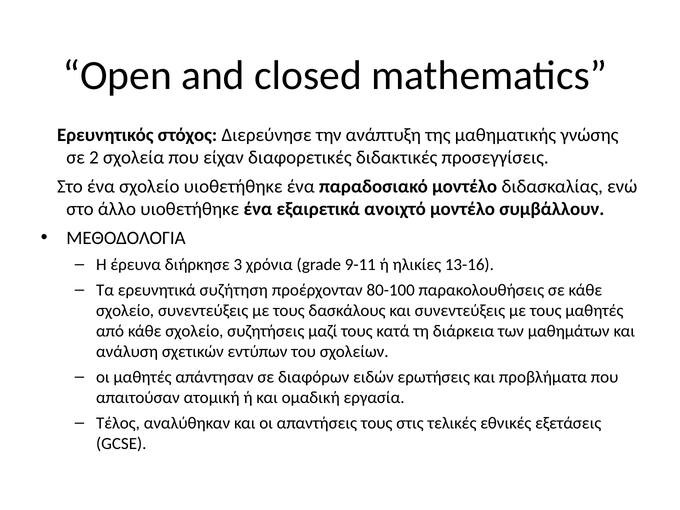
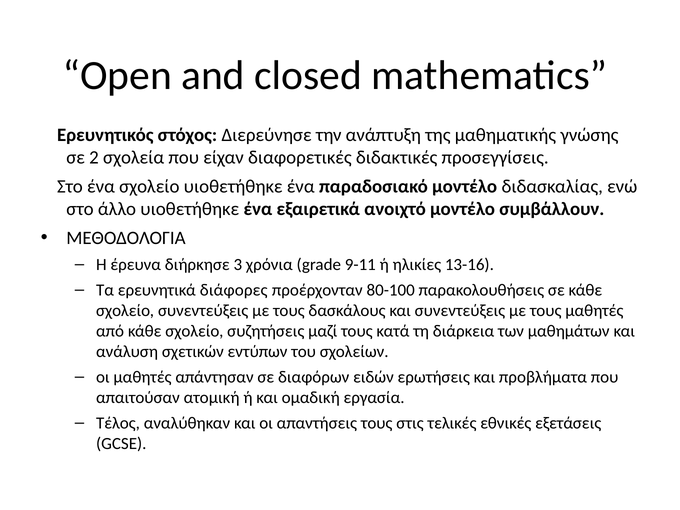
συζήτηση: συζήτηση -> διάφορες
